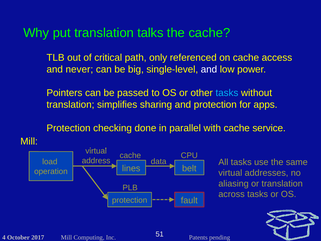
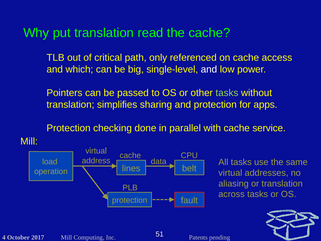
talks: talks -> read
never: never -> which
tasks at (227, 93) colour: light blue -> light green
